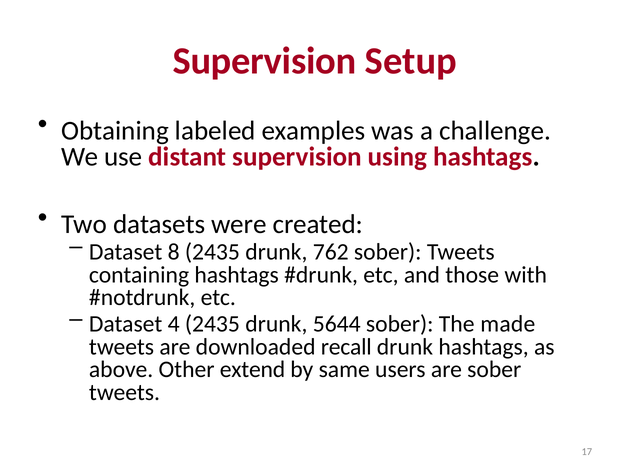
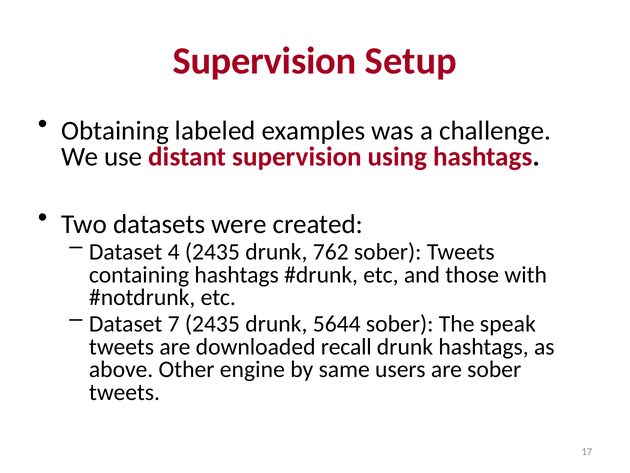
8: 8 -> 4
4: 4 -> 7
made: made -> speak
extend: extend -> engine
